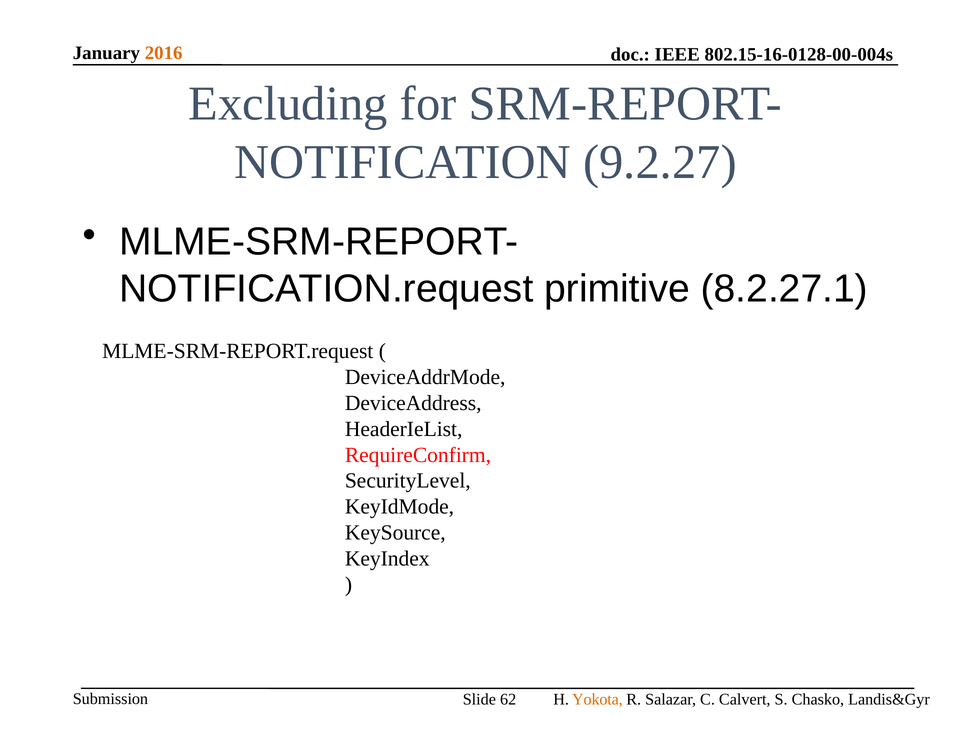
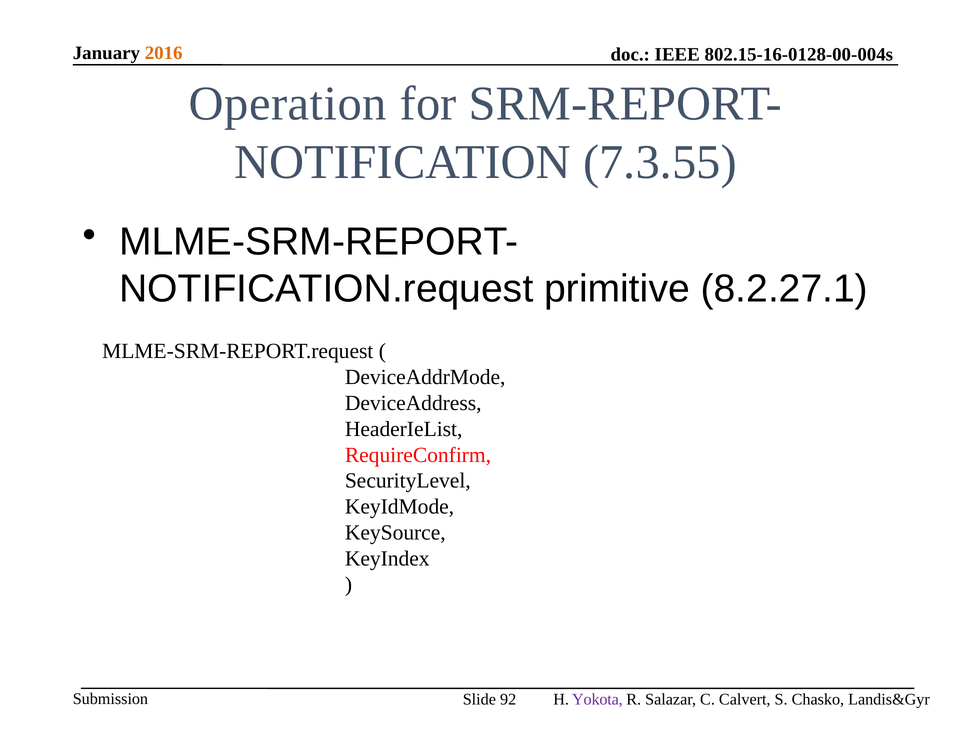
Excluding: Excluding -> Operation
9.2.27: 9.2.27 -> 7.3.55
Yokota colour: orange -> purple
62: 62 -> 92
